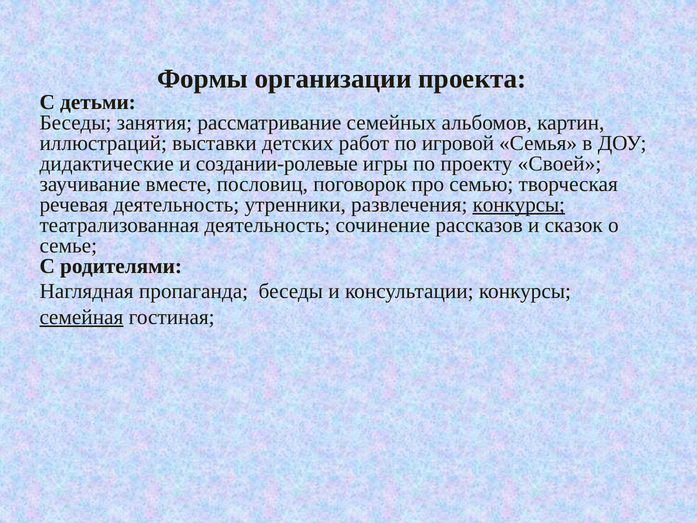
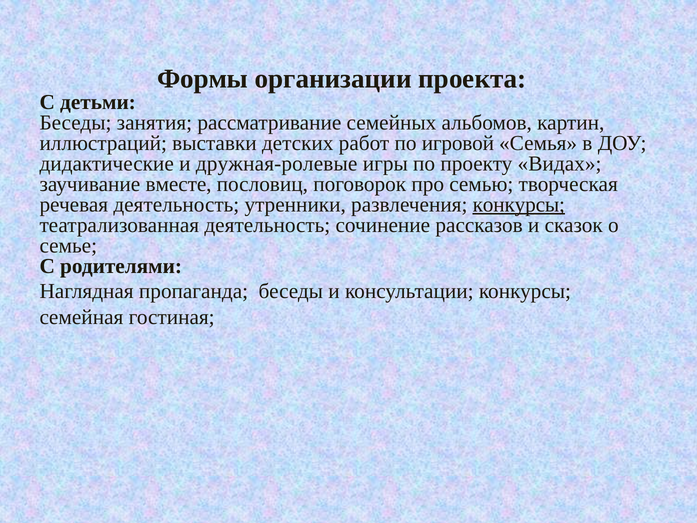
создании-ролевые: создании-ролевые -> дружная-ролевые
Своей: Своей -> Видах
семейная underline: present -> none
